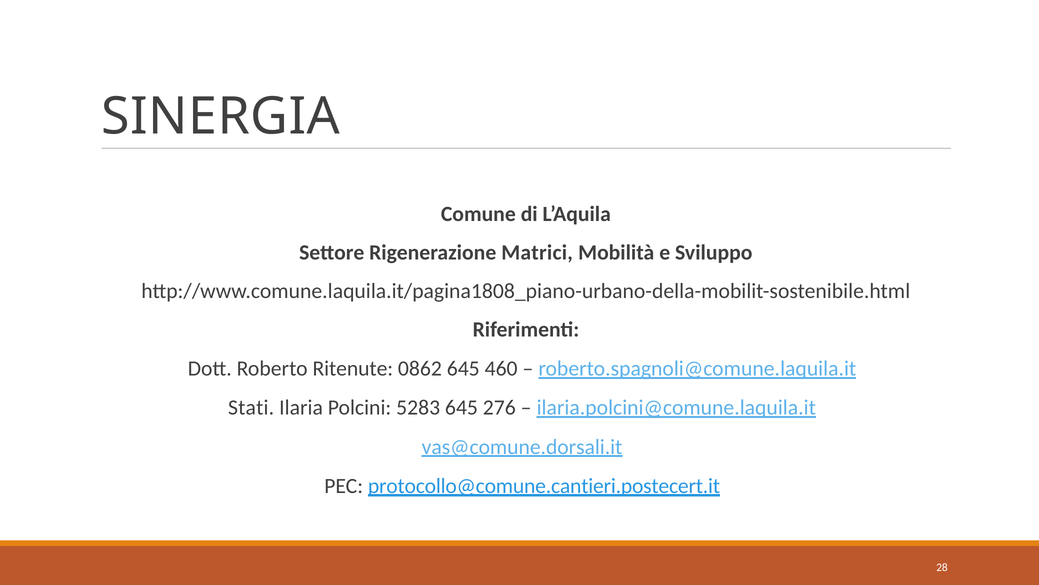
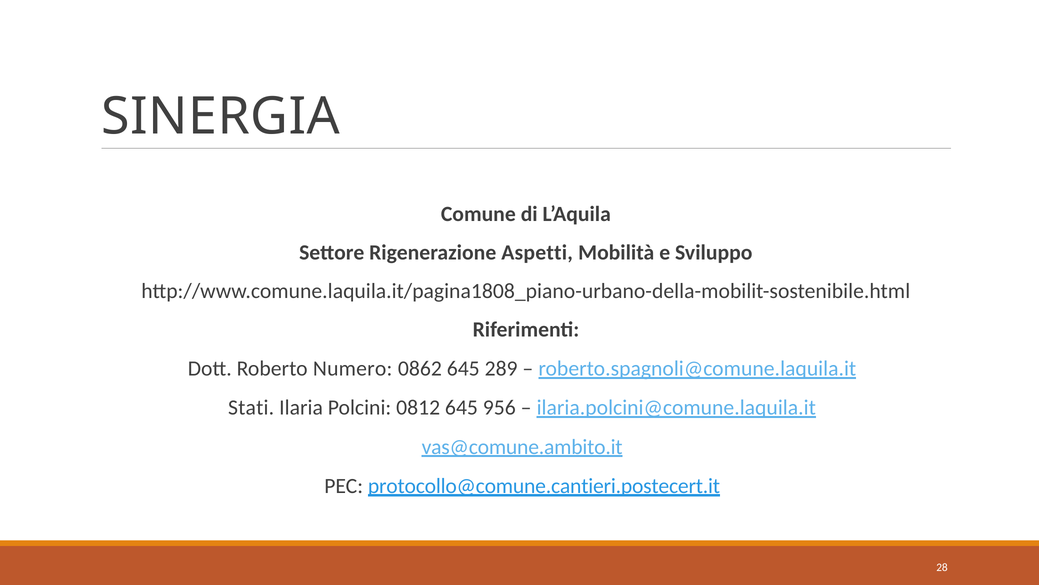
Matrici: Matrici -> Aspetti
Ritenute: Ritenute -> Numero
460: 460 -> 289
5283: 5283 -> 0812
276: 276 -> 956
vas@comune.dorsali.it: vas@comune.dorsali.it -> vas@comune.ambito.it
